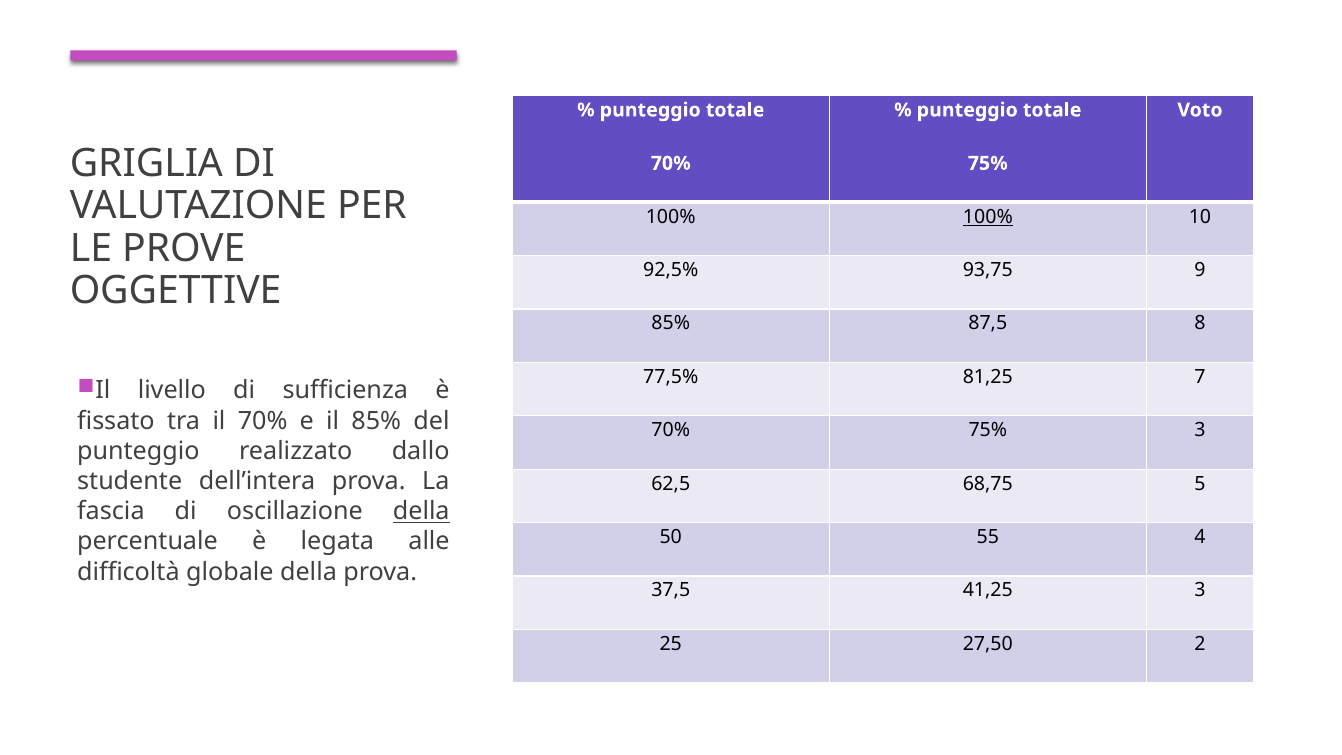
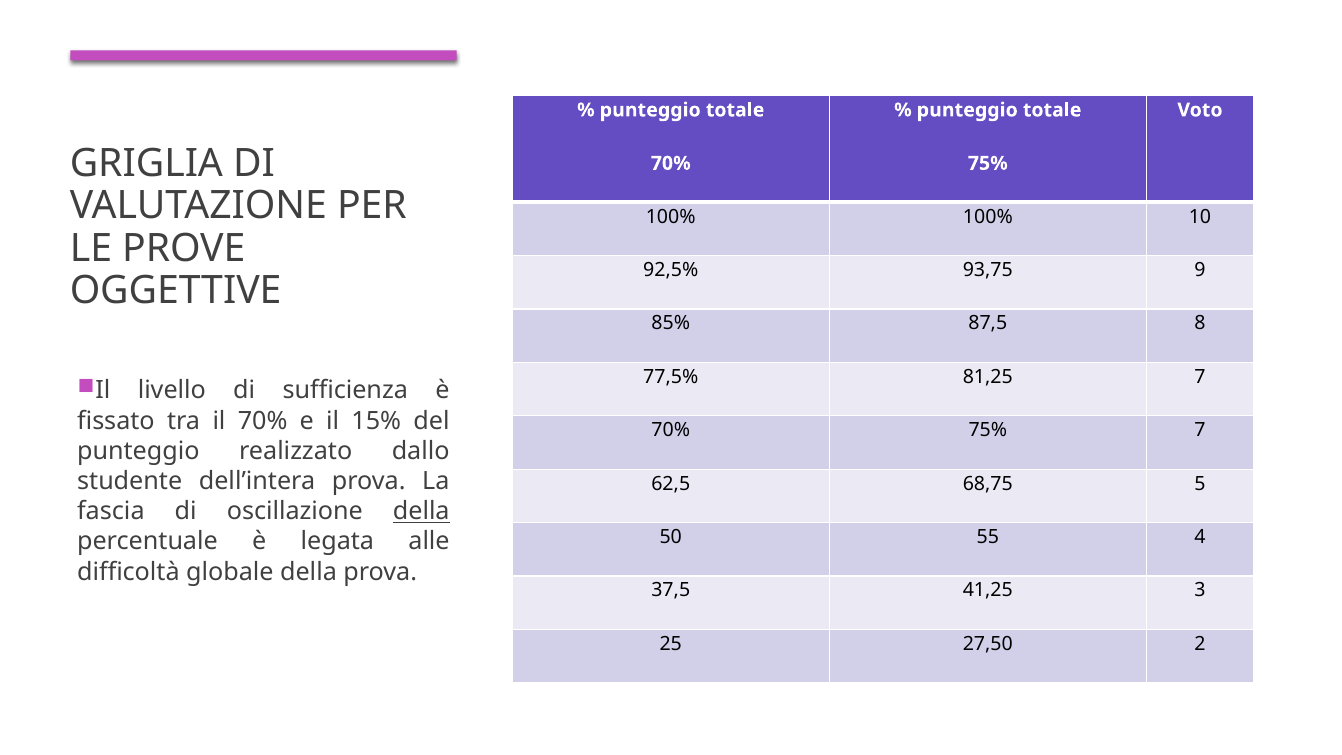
100% at (988, 217) underline: present -> none
il 85%: 85% -> 15%
75% 3: 3 -> 7
